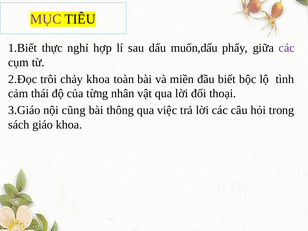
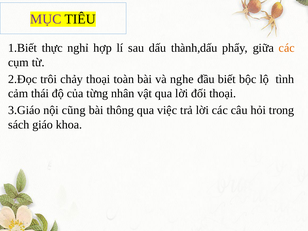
muốn,dấu: muốn,dấu -> thành,dấu
các at (287, 48) colour: purple -> orange
chảy khoa: khoa -> thoại
miền: miền -> nghe
